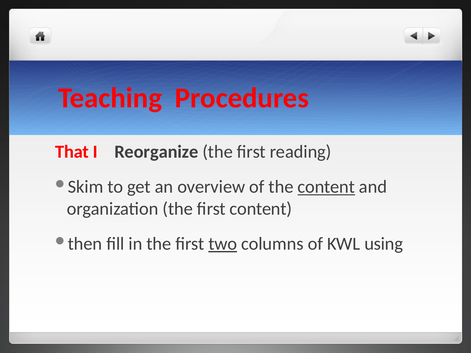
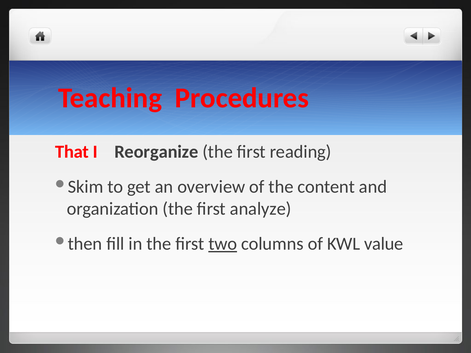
content at (326, 187) underline: present -> none
first content: content -> analyze
using: using -> value
